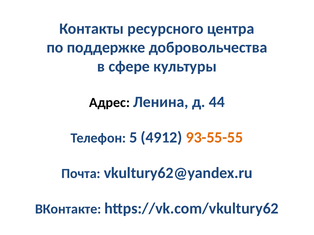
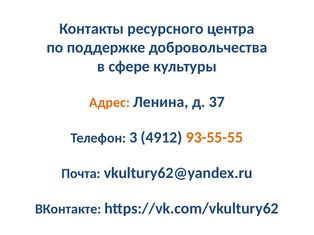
Адрес colour: black -> orange
44: 44 -> 37
5: 5 -> 3
